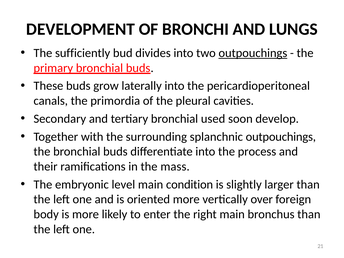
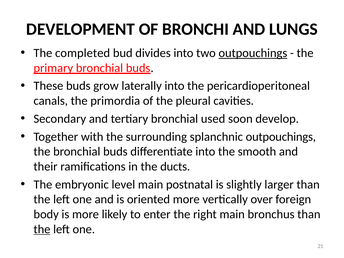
sufficiently: sufficiently -> completed
process: process -> smooth
mass: mass -> ducts
condition: condition -> postnatal
the at (42, 229) underline: none -> present
